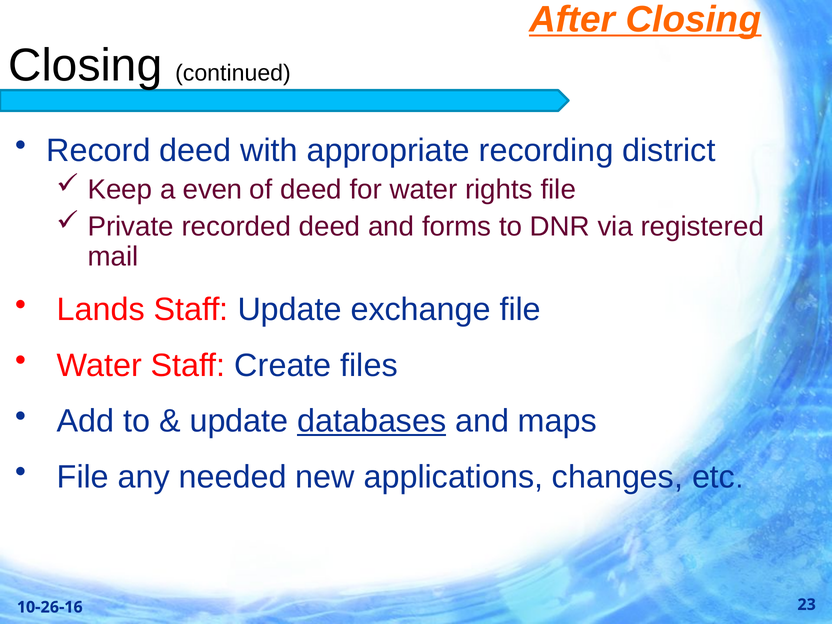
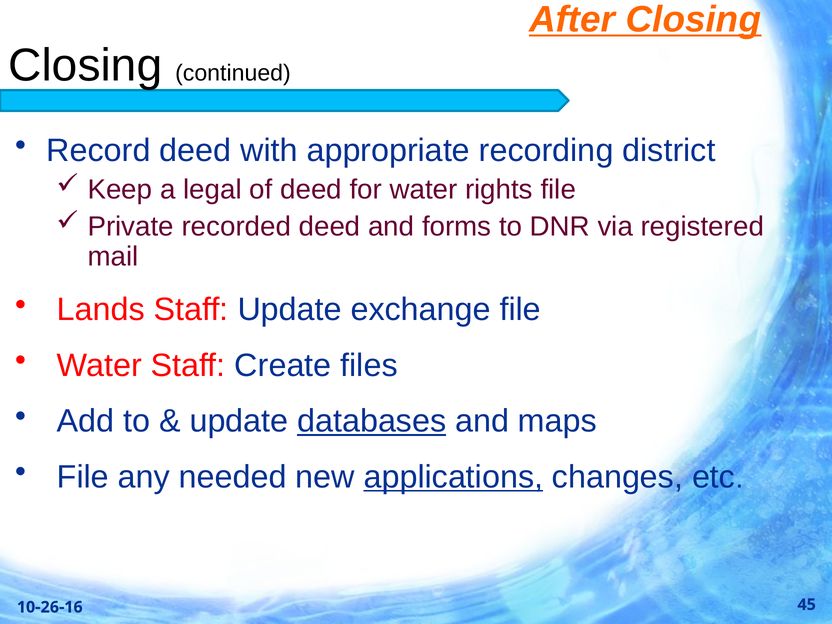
even: even -> legal
applications underline: none -> present
23: 23 -> 45
